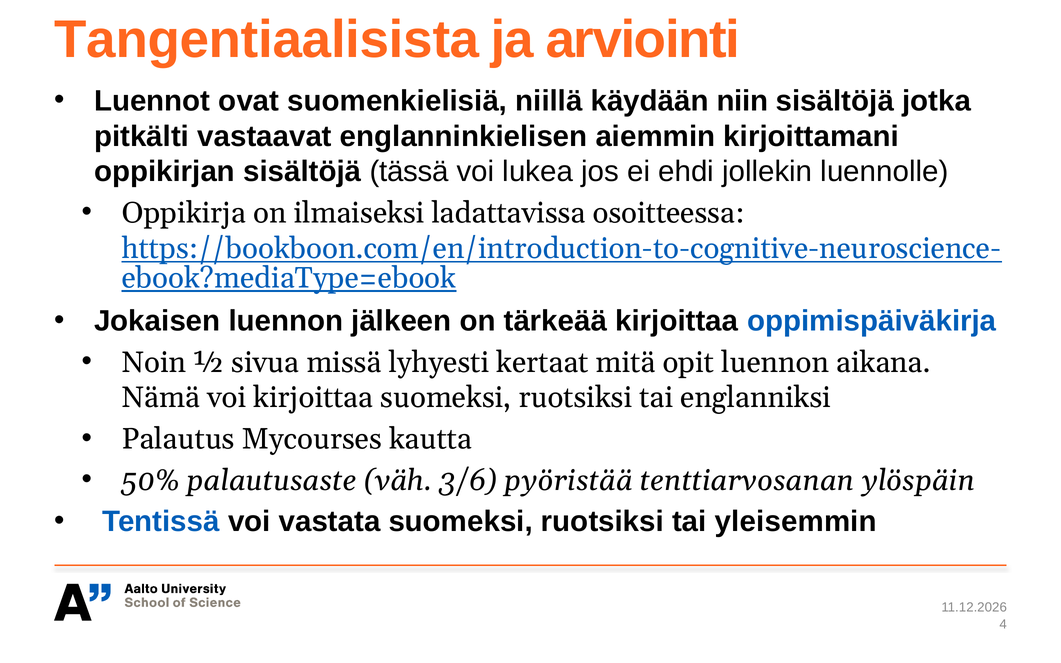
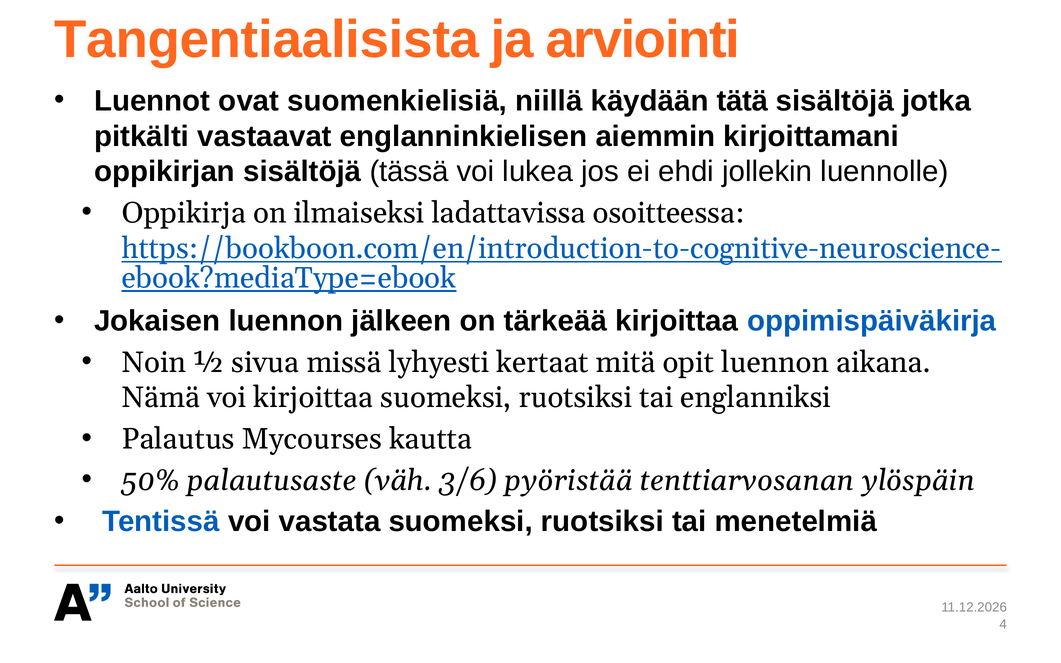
niin: niin -> tätä
yleisemmin: yleisemmin -> menetelmiä
